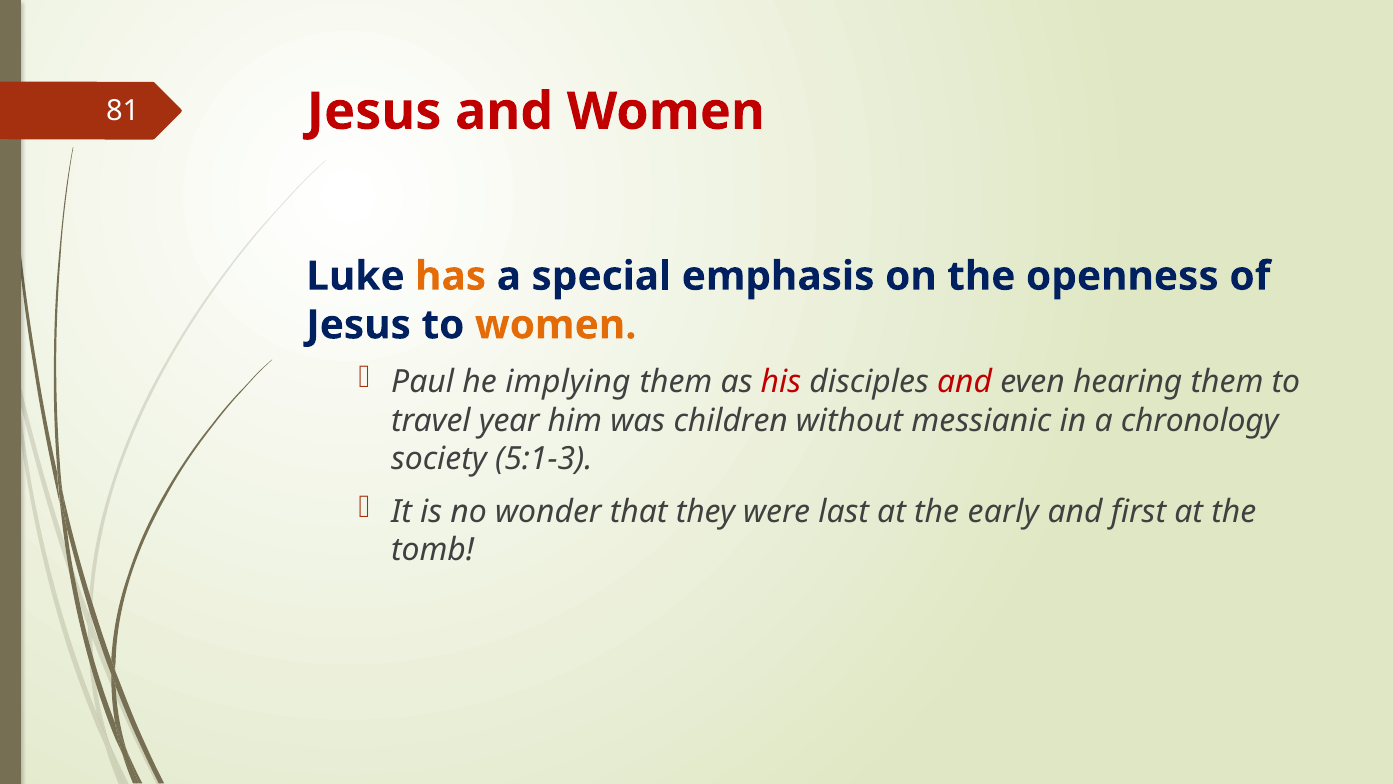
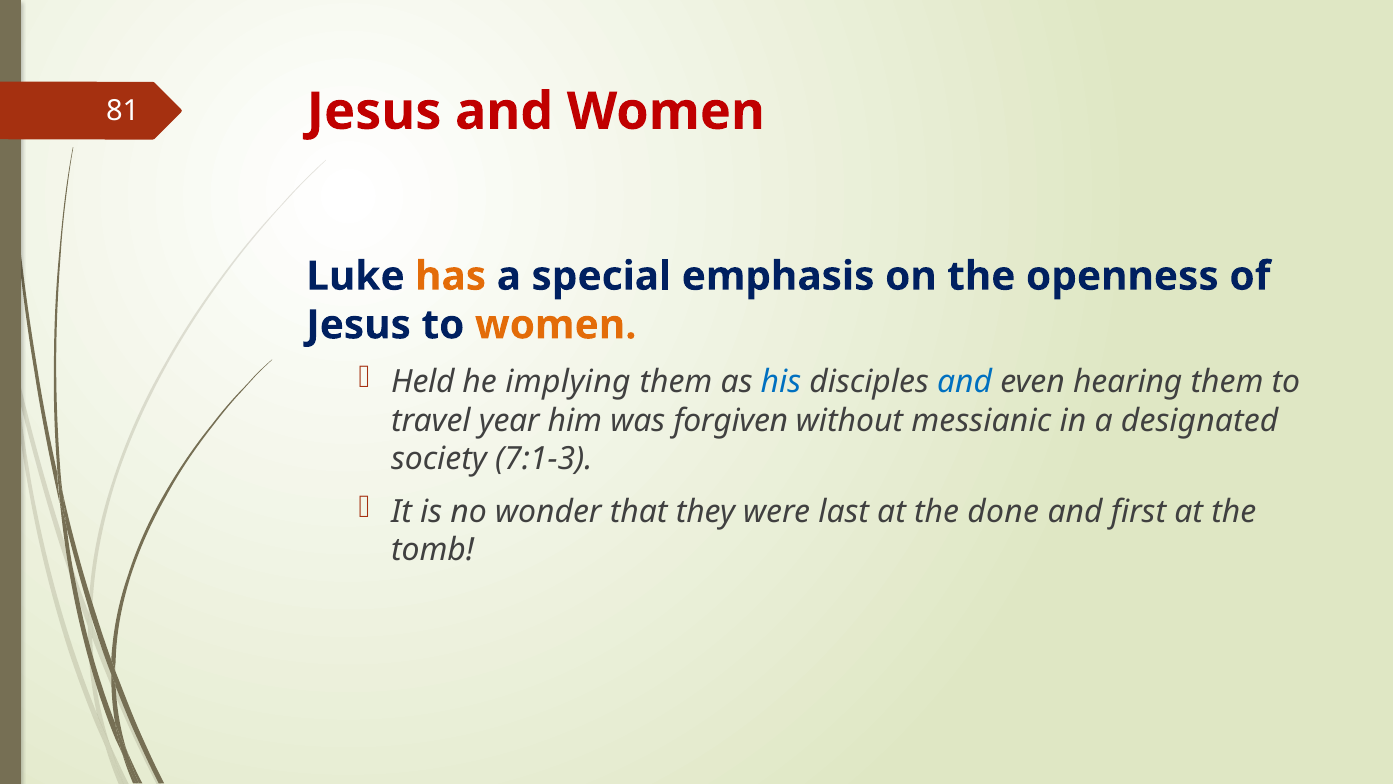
Paul: Paul -> Held
his colour: red -> blue
and at (965, 382) colour: red -> blue
children: children -> forgiven
chronology: chronology -> designated
5:1-3: 5:1-3 -> 7:1-3
early: early -> done
